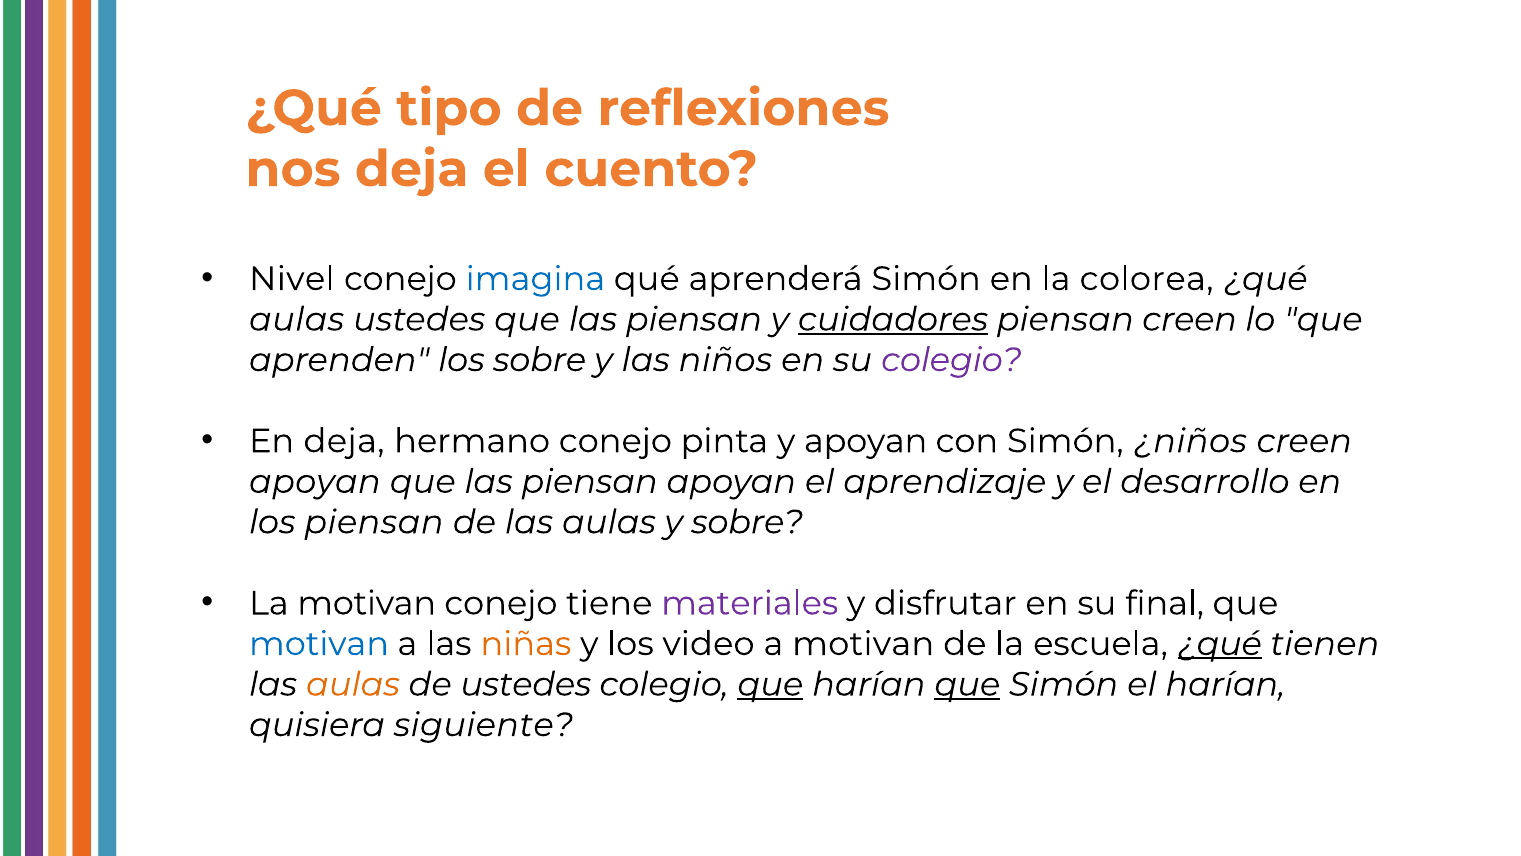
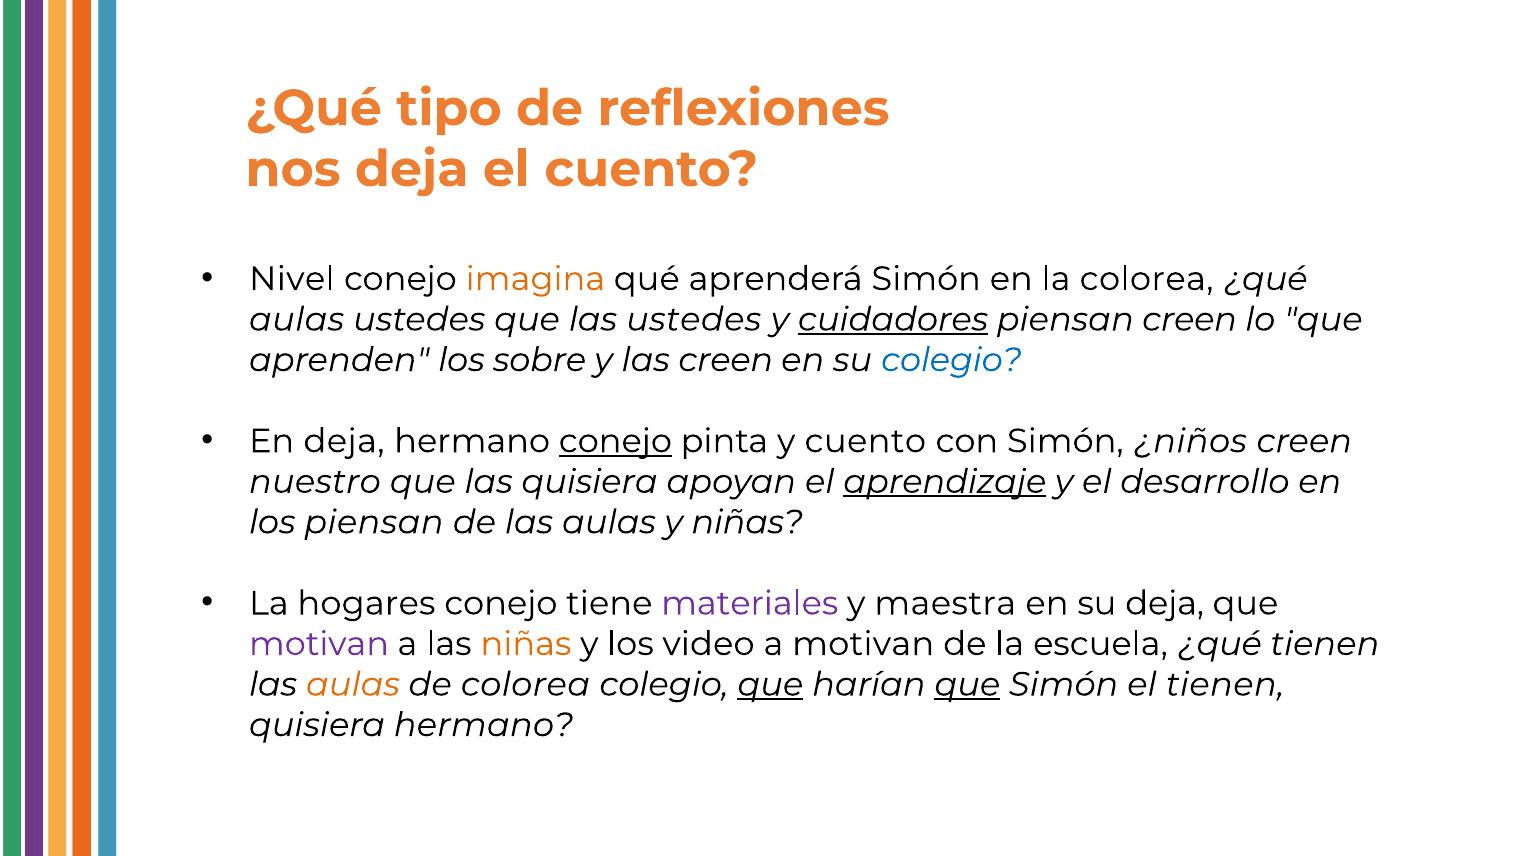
imagina colour: blue -> orange
ustedes que las piensan: piensan -> ustedes
las niños: niños -> creen
colegio at (951, 360) colour: purple -> blue
conejo at (615, 441) underline: none -> present
y apoyan: apoyan -> cuento
apoyan at (315, 481): apoyan -> nuestro
piensan at (590, 481): piensan -> quisiera
aprendizaje underline: none -> present
y sobre: sobre -> niñas
La motivan: motivan -> hogares
disfrutar: disfrutar -> maestra
su final: final -> deja
motivan at (319, 644) colour: blue -> purple
¿qué at (1220, 644) underline: present -> none
de ustedes: ustedes -> colorea
el harían: harían -> tienen
quisiera siguiente: siguiente -> hermano
